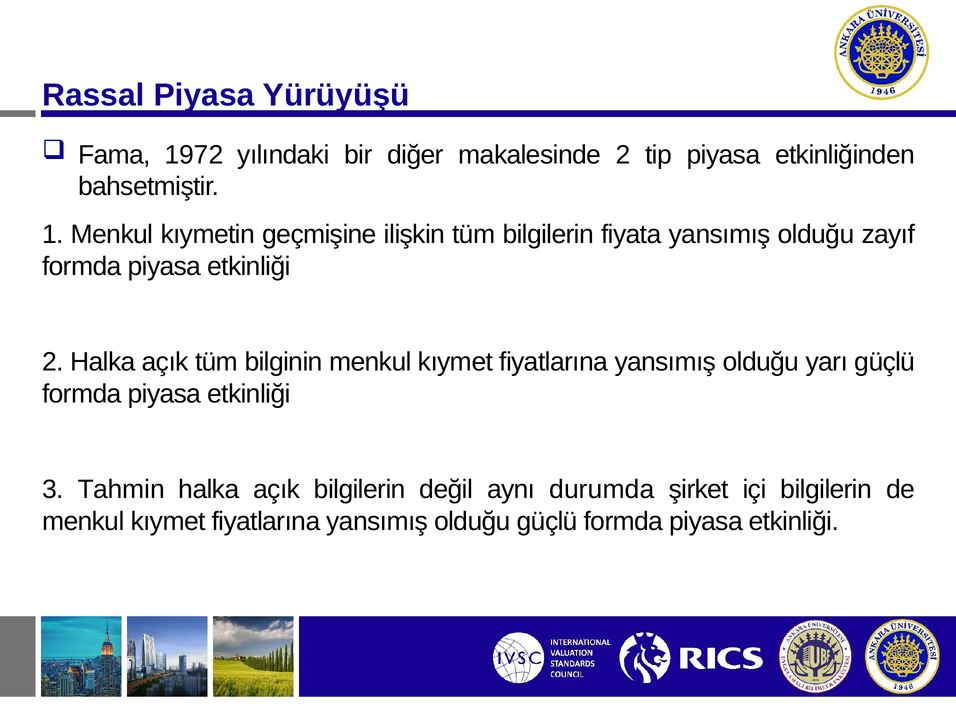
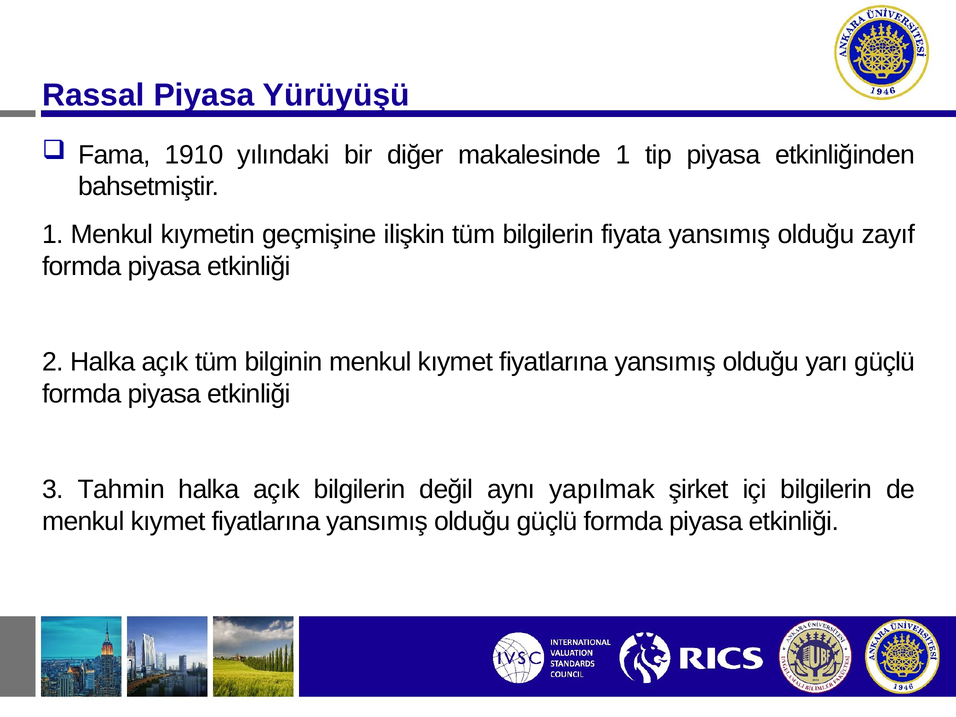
1972: 1972 -> 1910
makalesinde 2: 2 -> 1
durumda: durumda -> yapılmak
